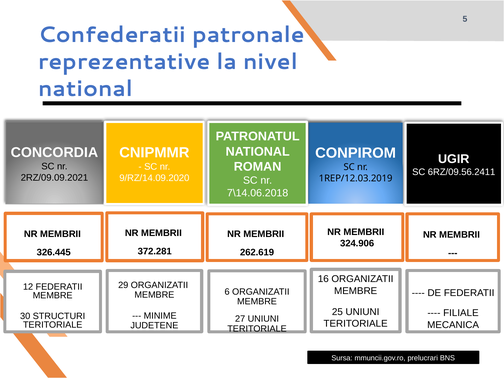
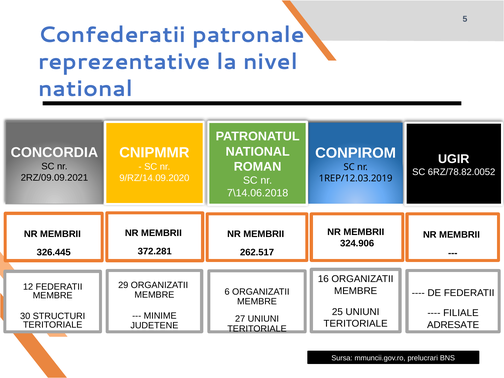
6RZ/09.56.2411: 6RZ/09.56.2411 -> 6RZ/78.82.0052
262.619: 262.619 -> 262.517
MECANICA: MECANICA -> ADRESATE
